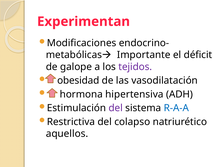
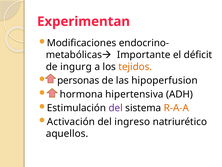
galope: galope -> ingurg
tejidos colour: purple -> orange
obesidad: obesidad -> personas
vasodilatación: vasodilatación -> hipoperfusion
R-A-A colour: blue -> orange
Restrictiva: Restrictiva -> Activación
colapso: colapso -> ingreso
